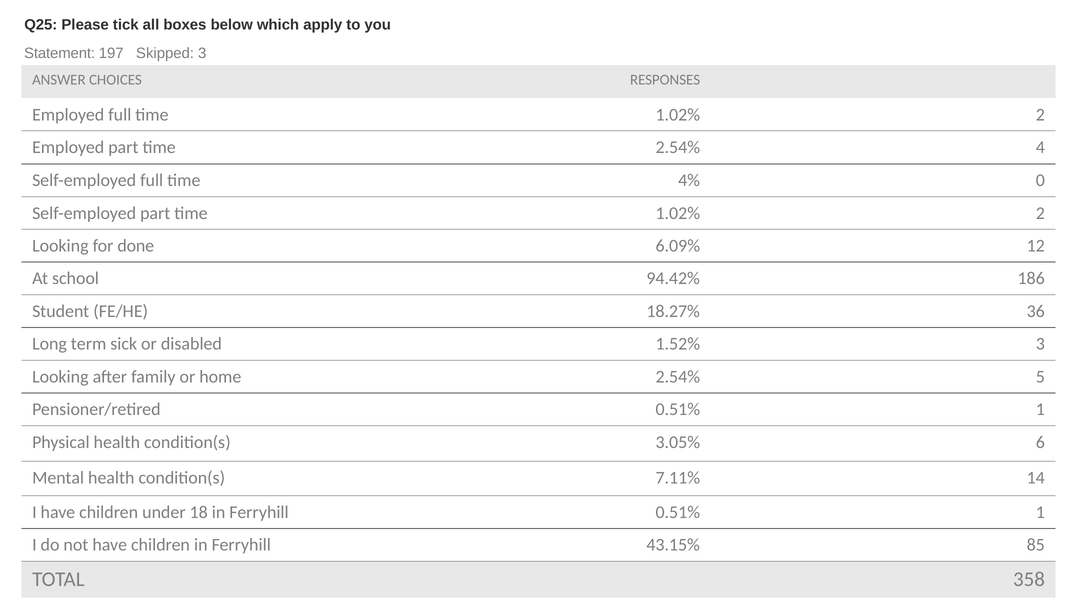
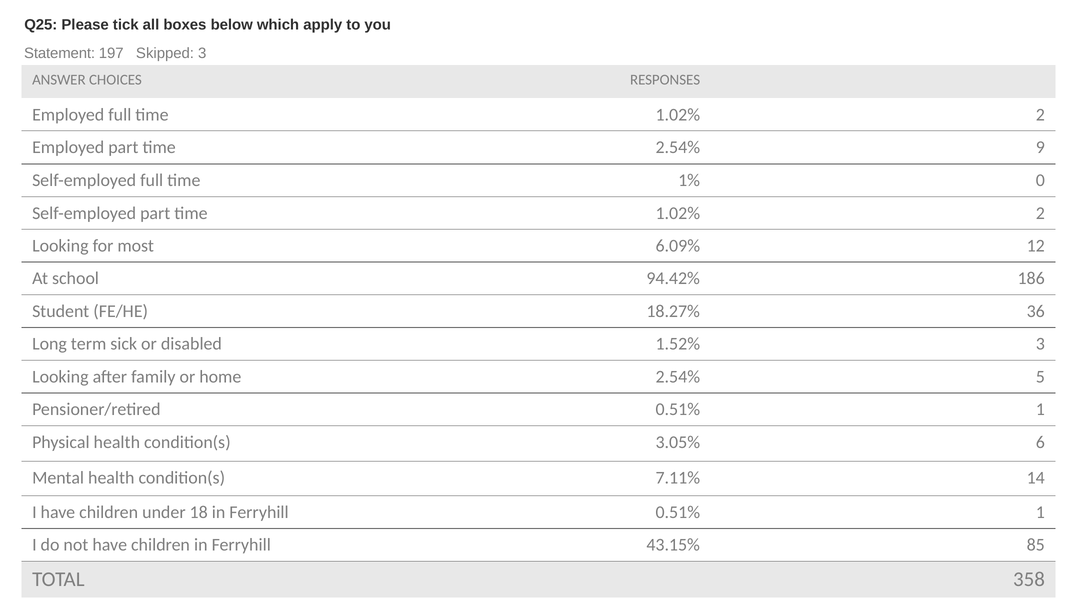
4: 4 -> 9
4%: 4% -> 1%
done: done -> most
